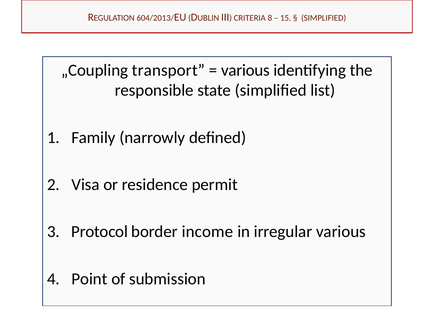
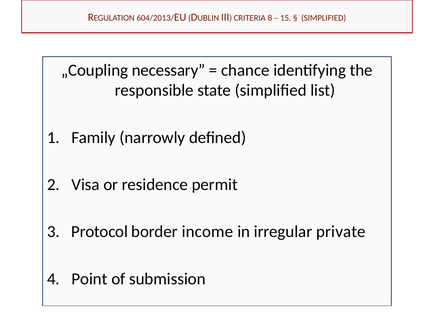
transport: transport -> necessary
various at (245, 70): various -> chance
irregular various: various -> private
